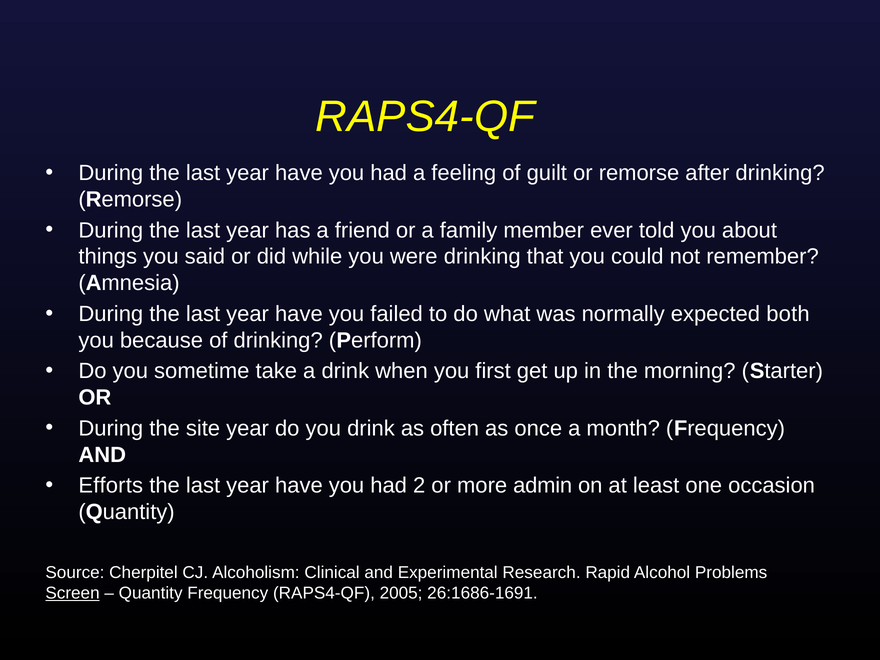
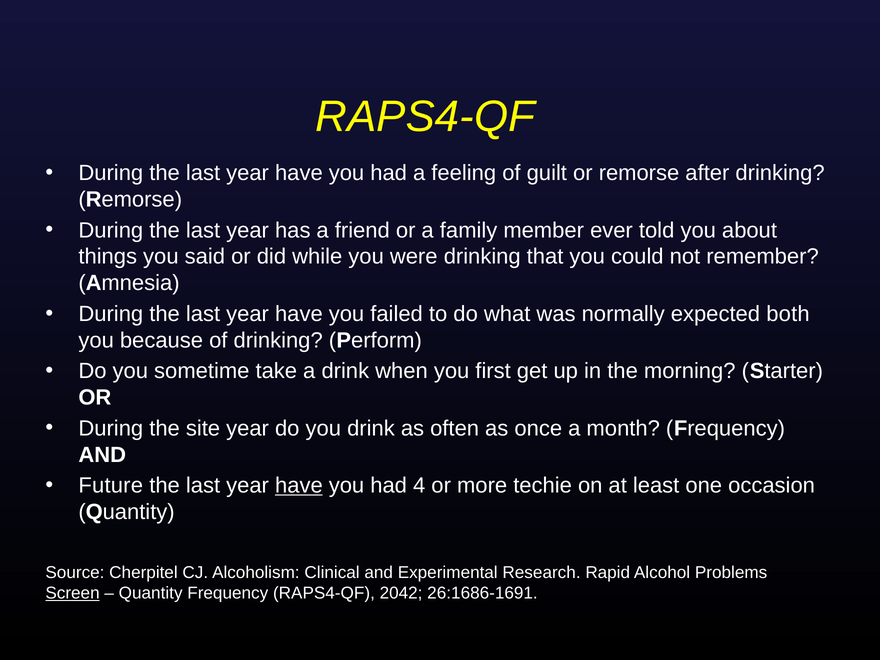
Efforts: Efforts -> Future
have at (299, 486) underline: none -> present
2: 2 -> 4
admin: admin -> techie
2005: 2005 -> 2042
